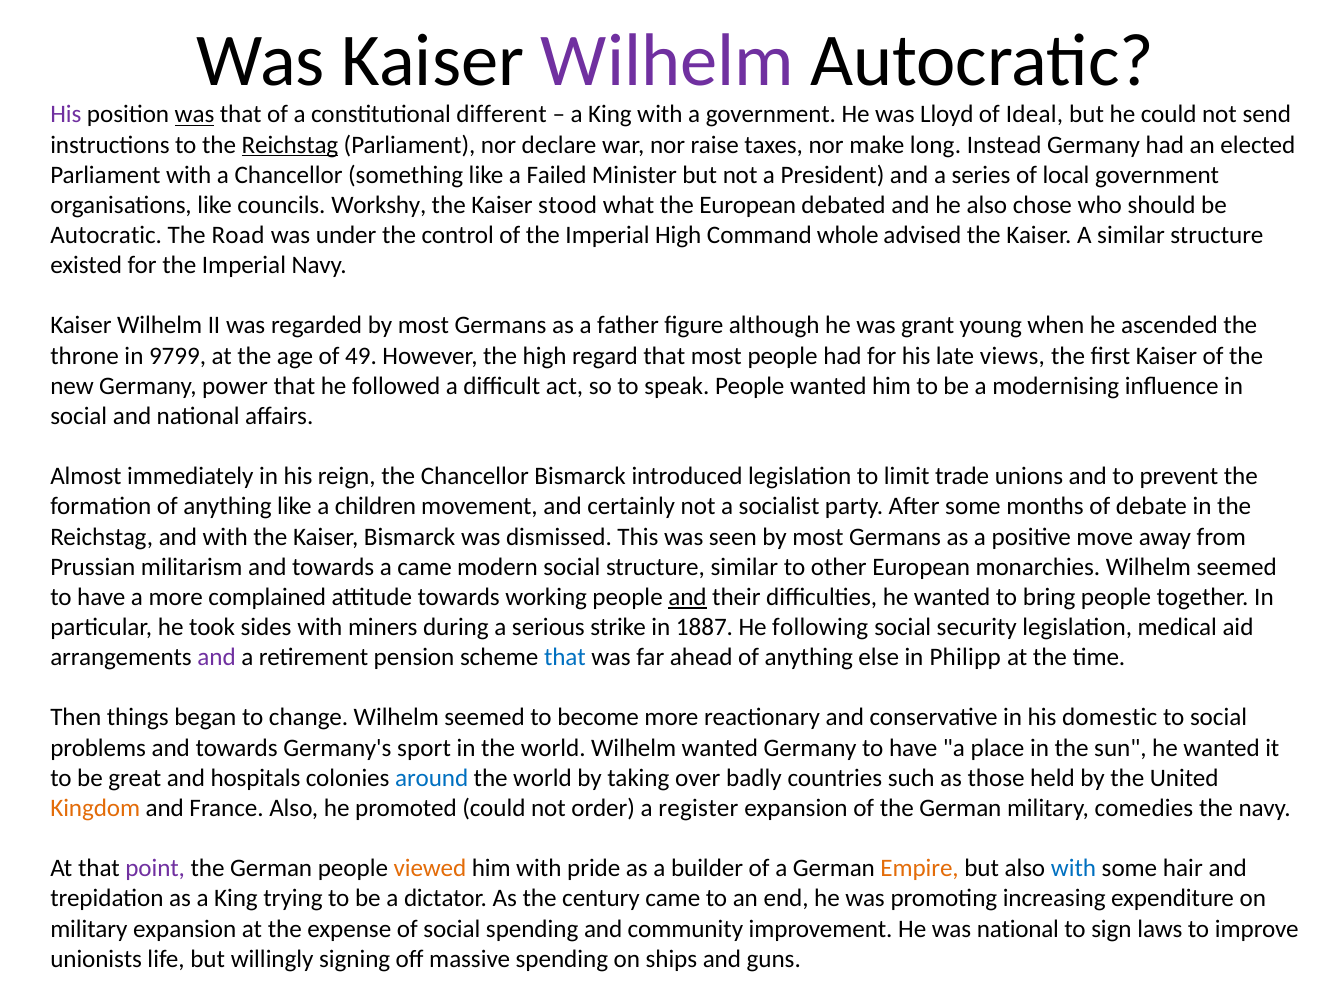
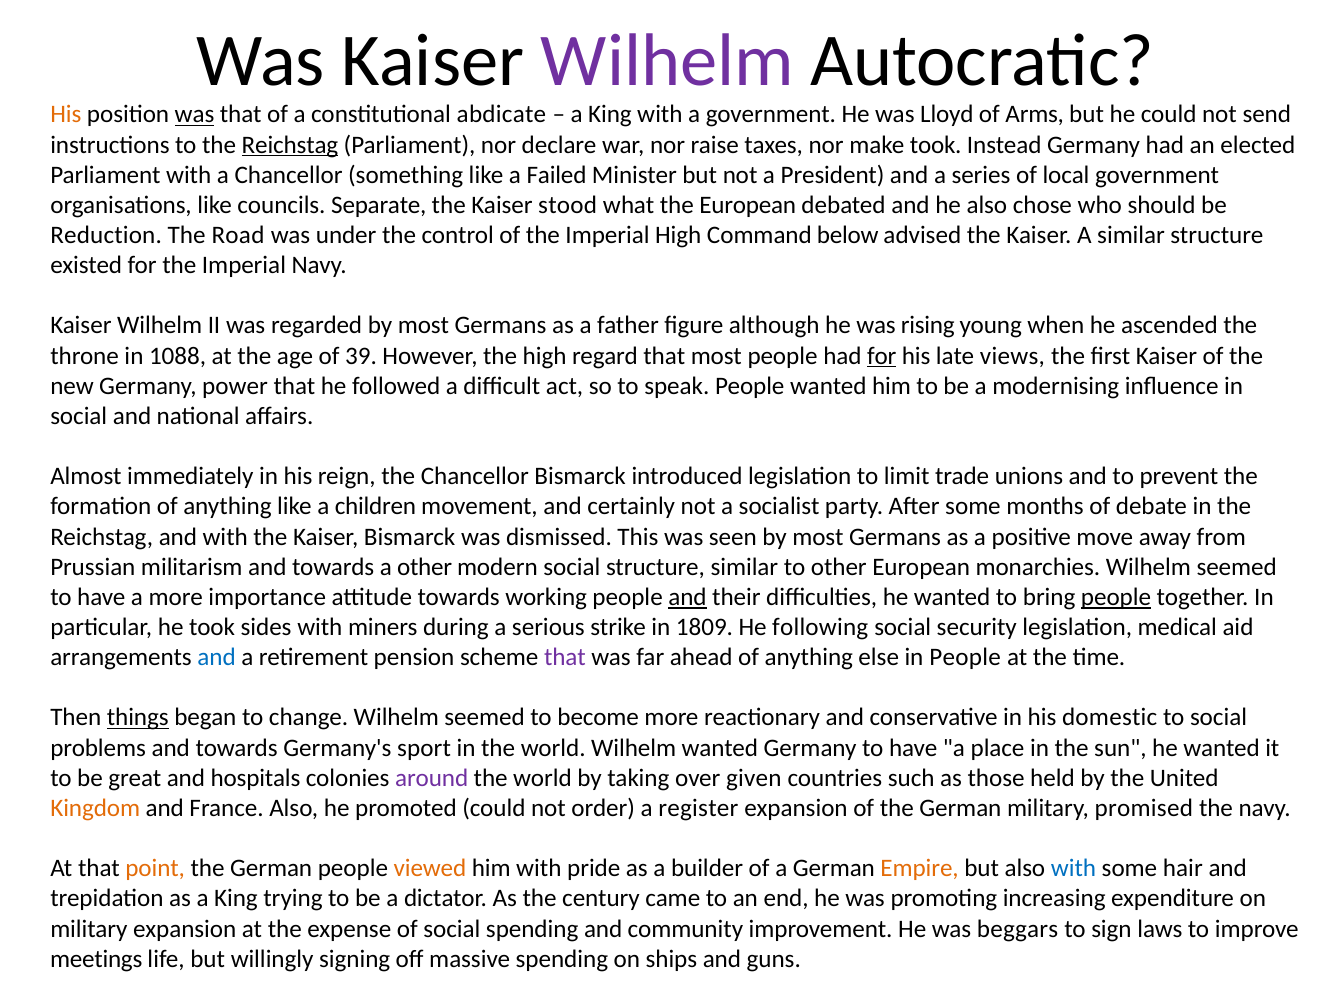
His at (66, 115) colour: purple -> orange
different: different -> abdicate
Ideal: Ideal -> Arms
make long: long -> took
Workshy: Workshy -> Separate
Autocratic at (106, 235): Autocratic -> Reduction
whole: whole -> below
grant: grant -> rising
9799: 9799 -> 1088
49: 49 -> 39
for at (882, 356) underline: none -> present
a came: came -> other
complained: complained -> importance
people at (1116, 597) underline: none -> present
1887: 1887 -> 1809
and at (217, 657) colour: purple -> blue
that at (565, 657) colour: blue -> purple
in Philipp: Philipp -> People
things underline: none -> present
around colour: blue -> purple
badly: badly -> given
comedies: comedies -> promised
point colour: purple -> orange
was national: national -> beggars
unionists: unionists -> meetings
